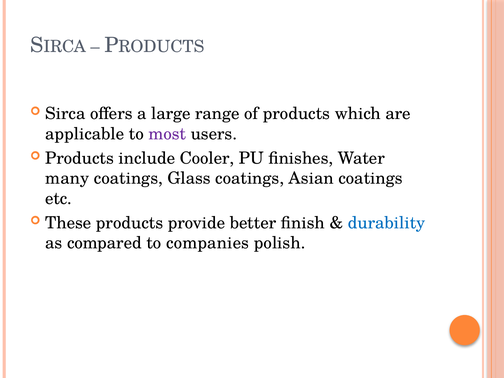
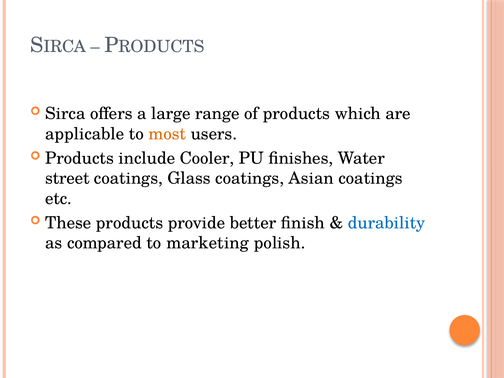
most colour: purple -> orange
many: many -> street
companies: companies -> marketing
